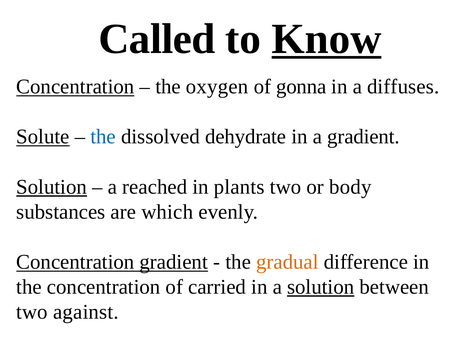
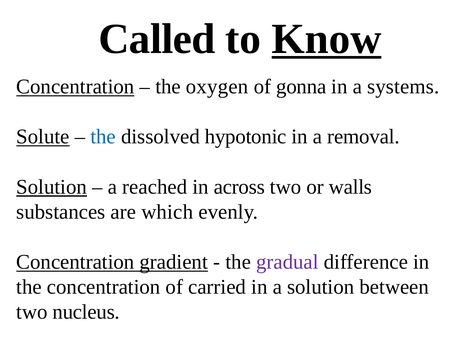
diffuses: diffuses -> systems
dehydrate: dehydrate -> hypotonic
a gradient: gradient -> removal
plants: plants -> across
body: body -> walls
gradual colour: orange -> purple
solution at (321, 287) underline: present -> none
against: against -> nucleus
